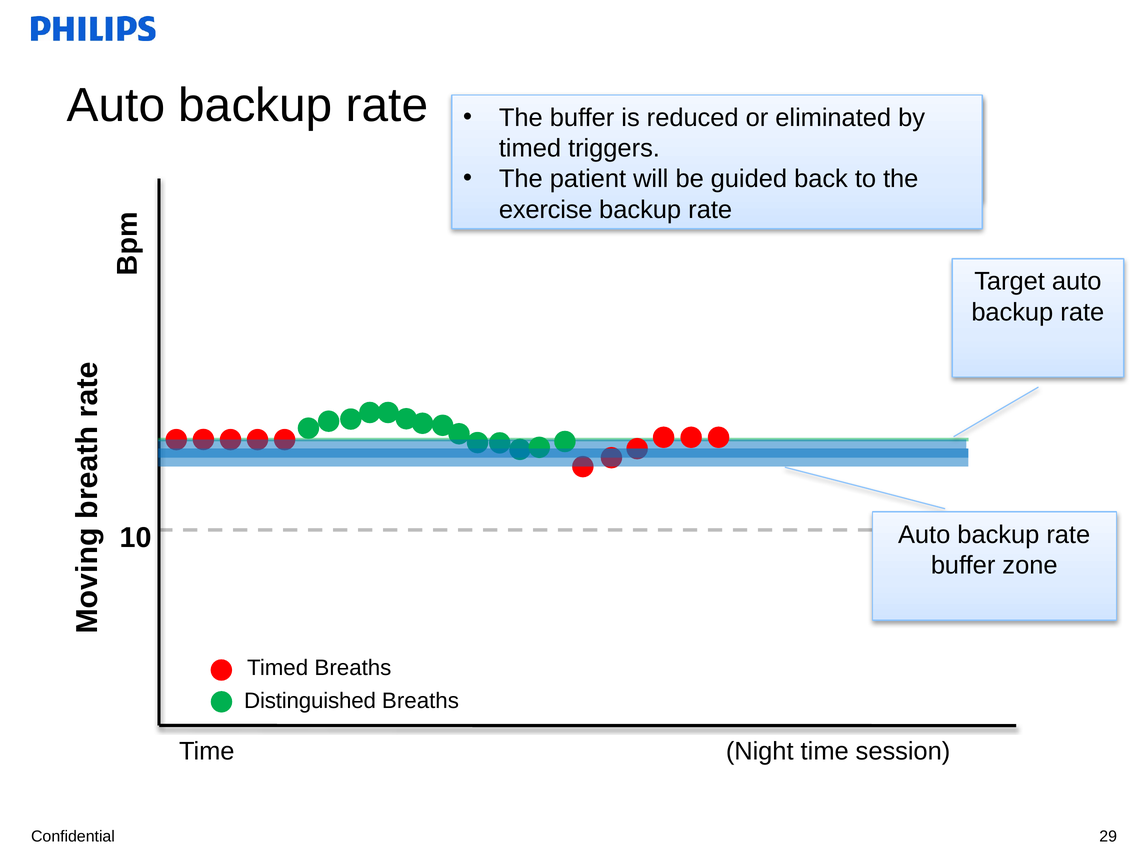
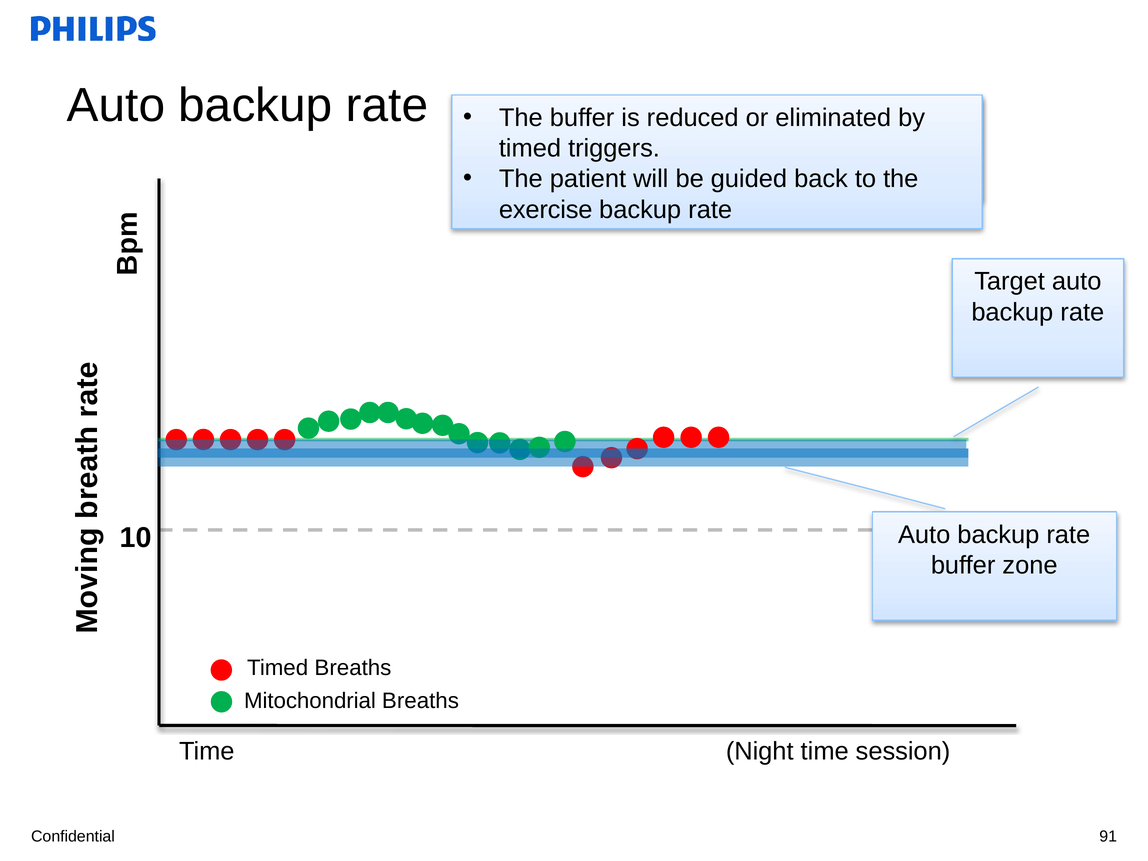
Distinguished: Distinguished -> Mitochondrial
29: 29 -> 91
